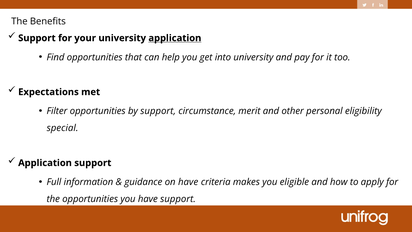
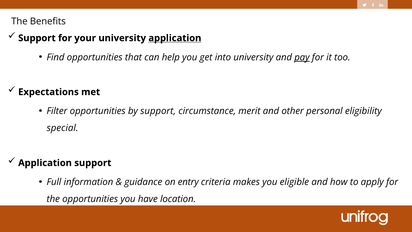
pay underline: none -> present
on have: have -> entry
have support: support -> location
